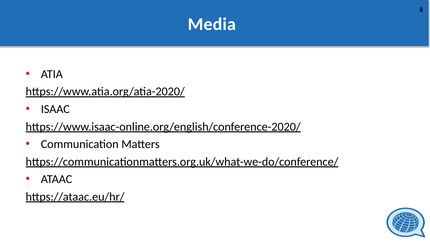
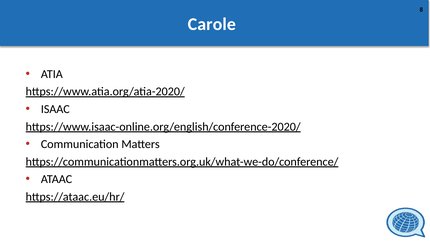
Media: Media -> Carole
